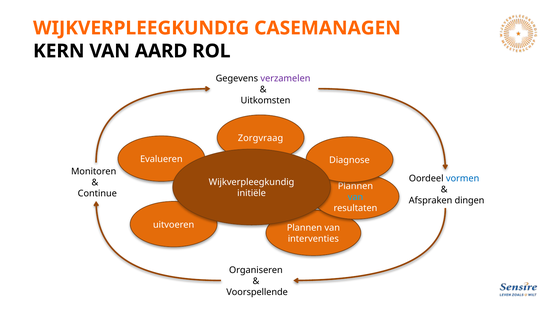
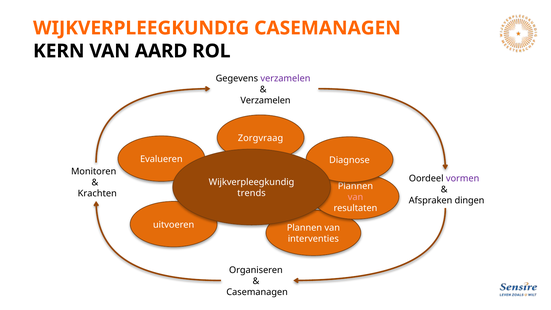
Uitkomsten at (265, 100): Uitkomsten -> Verzamelen
vormen colour: blue -> purple
initiële: initiële -> trends
Continue: Continue -> Krachten
van at (355, 197) colour: light blue -> pink
Voorspellende at (257, 292): Voorspellende -> Casemanagen
